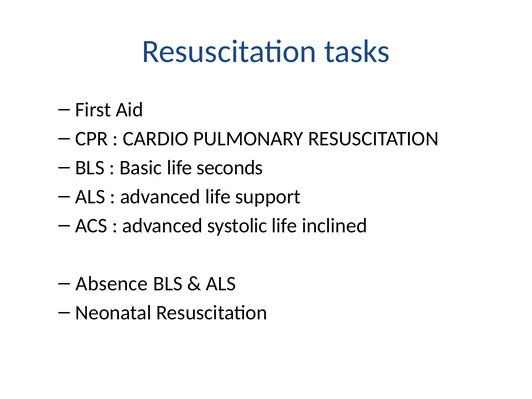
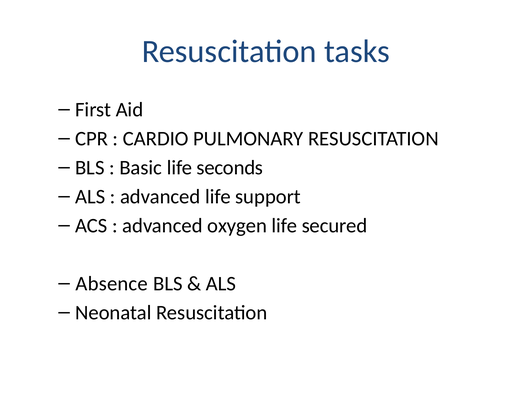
systolic: systolic -> oxygen
inclined: inclined -> secured
